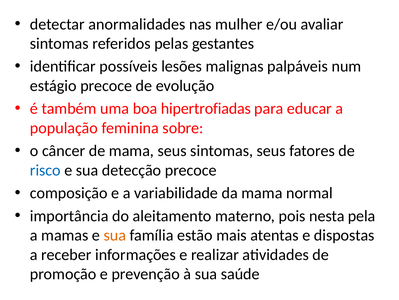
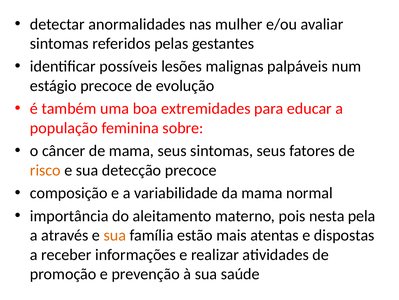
hipertrofiadas: hipertrofiadas -> extremidades
risco colour: blue -> orange
mamas: mamas -> através
